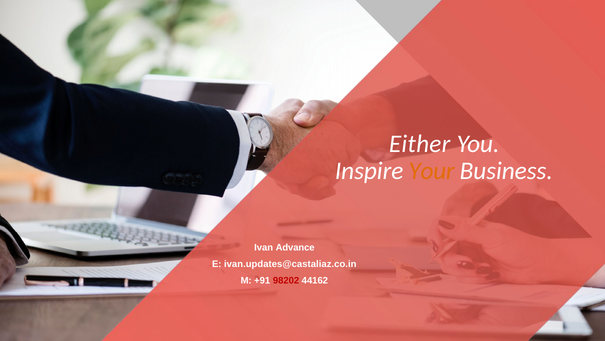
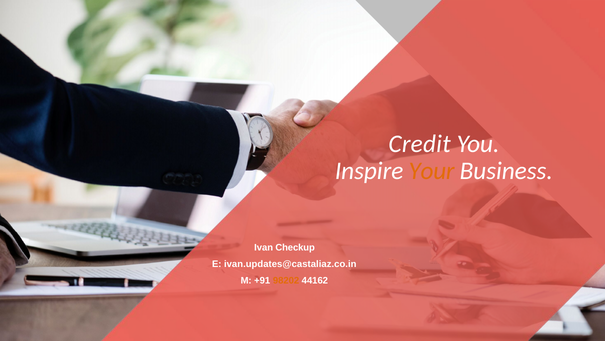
Either: Either -> Credit
Advance: Advance -> Checkup
98202 colour: red -> orange
